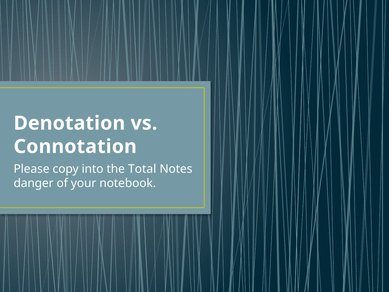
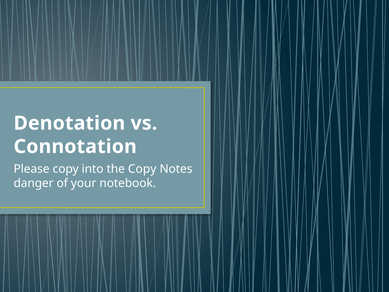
the Total: Total -> Copy
